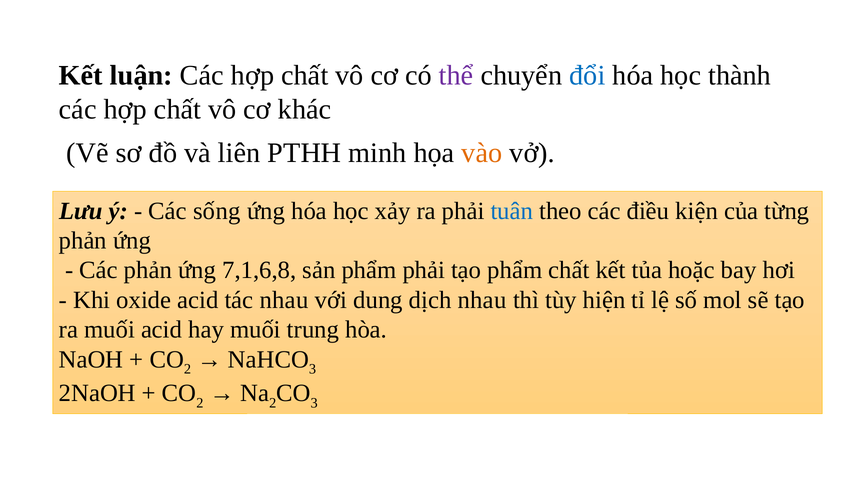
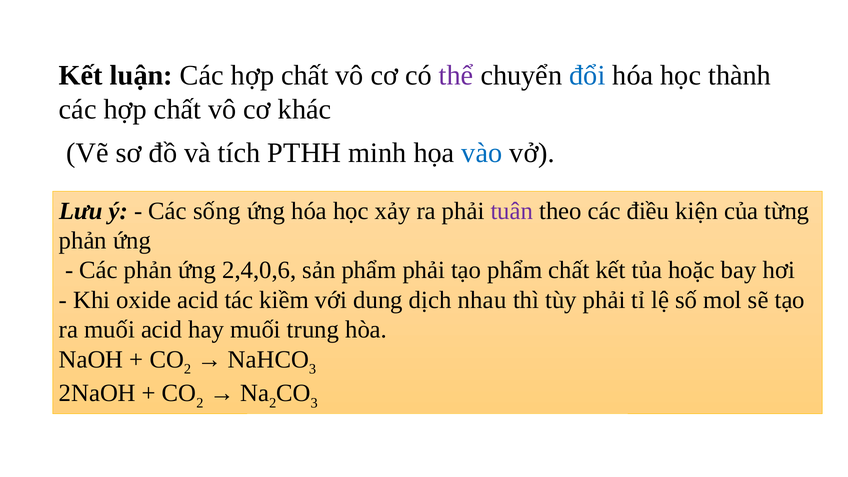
liên: liên -> tích
vào colour: orange -> blue
tuân colour: blue -> purple
7,1,6,8: 7,1,6,8 -> 2,4,0,6
tác nhau: nhau -> kiềm
tùy hiện: hiện -> phải
